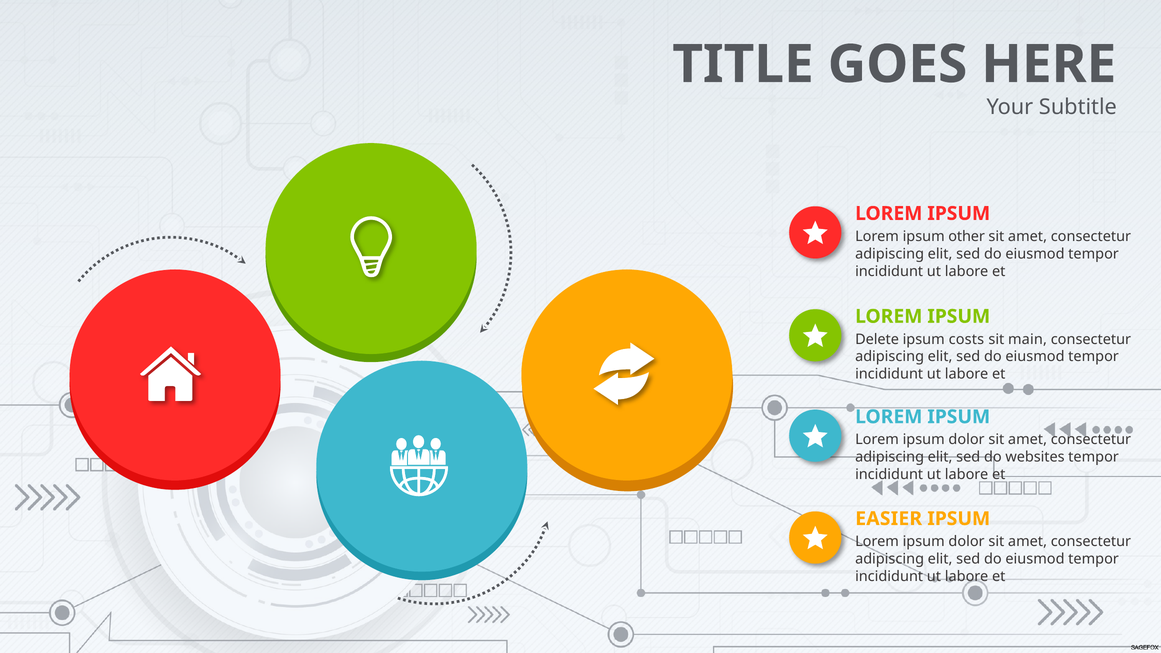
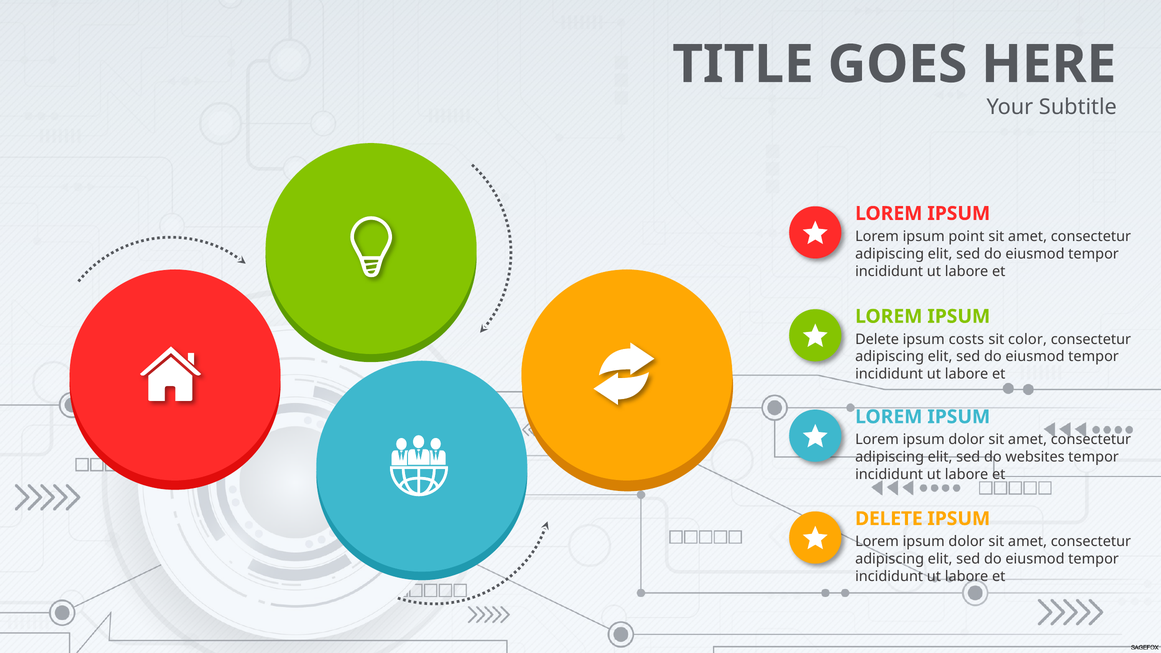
other: other -> point
main: main -> color
EASIER at (889, 519): EASIER -> DELETE
